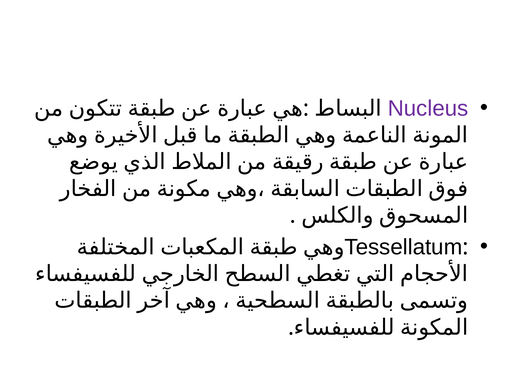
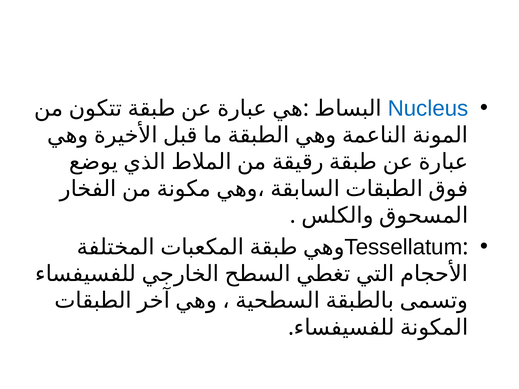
Nucleus colour: purple -> blue
